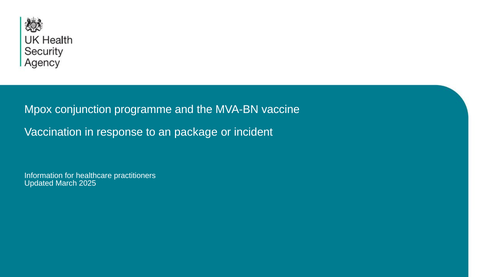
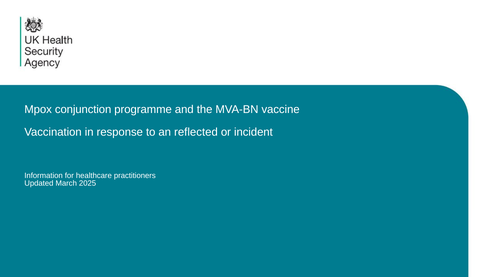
package: package -> reflected
